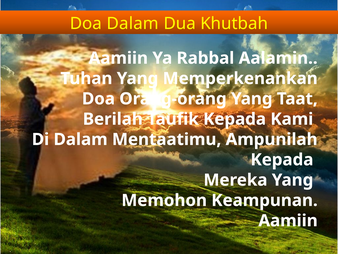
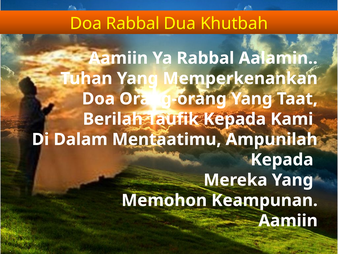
Doa Dalam: Dalam -> Rabbal
